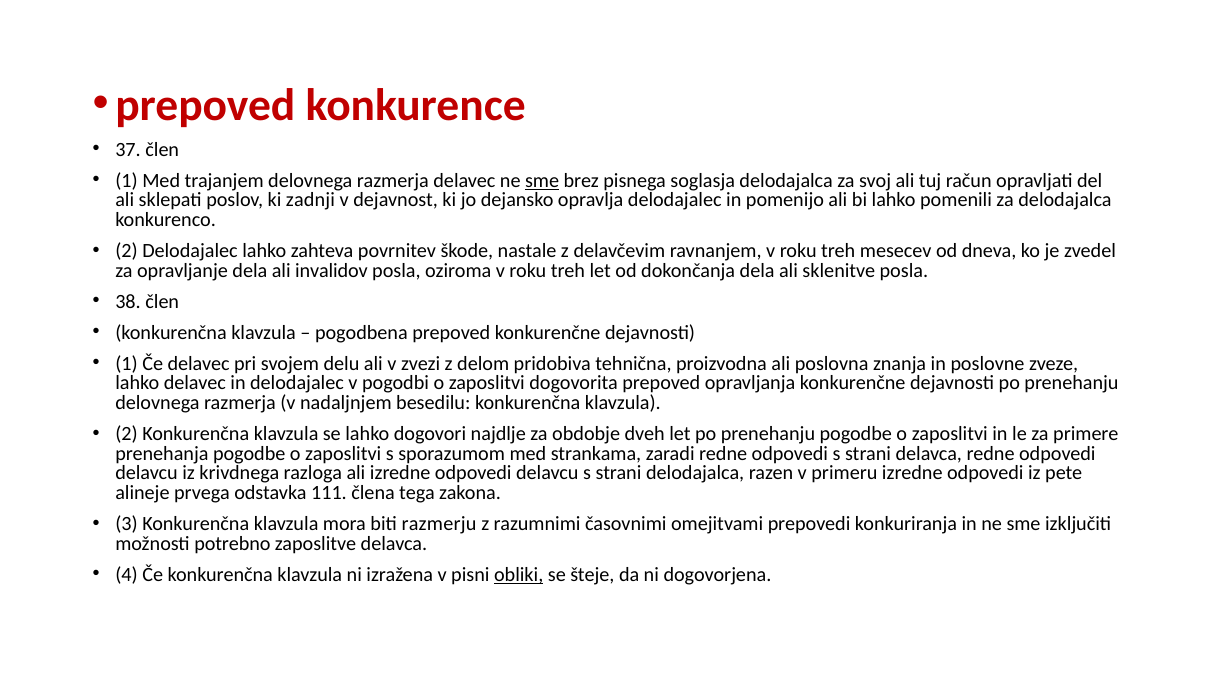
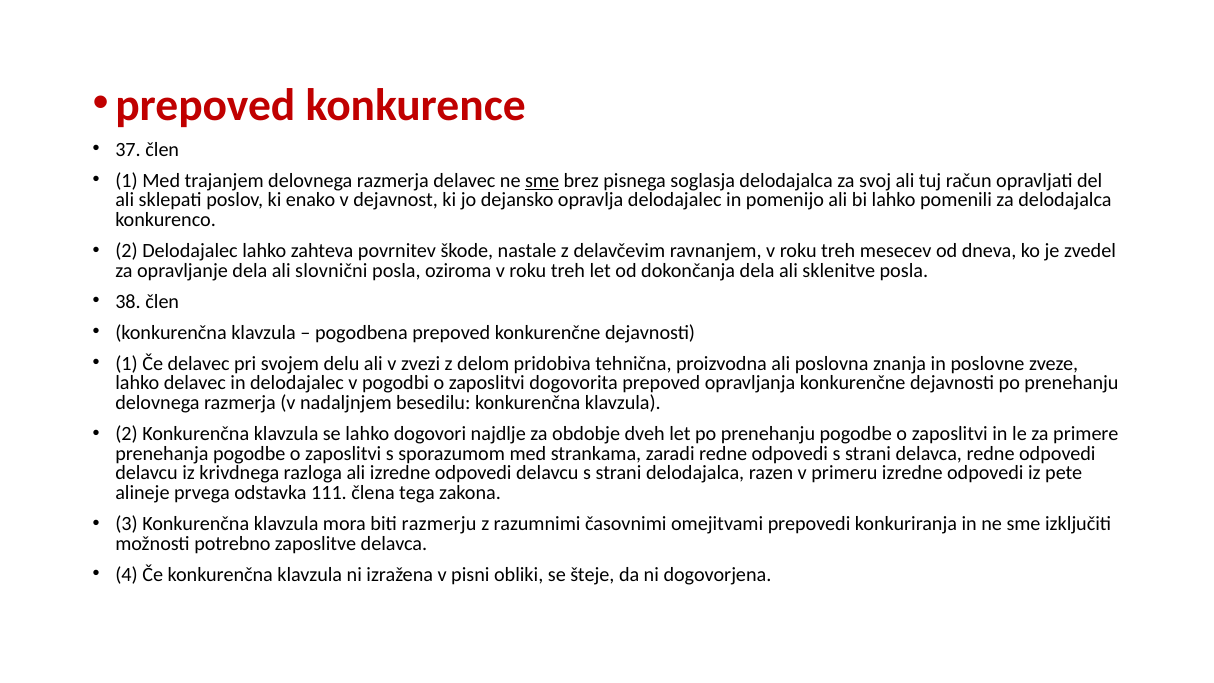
zadnji: zadnji -> enako
invalidov: invalidov -> slovnični
obliki underline: present -> none
